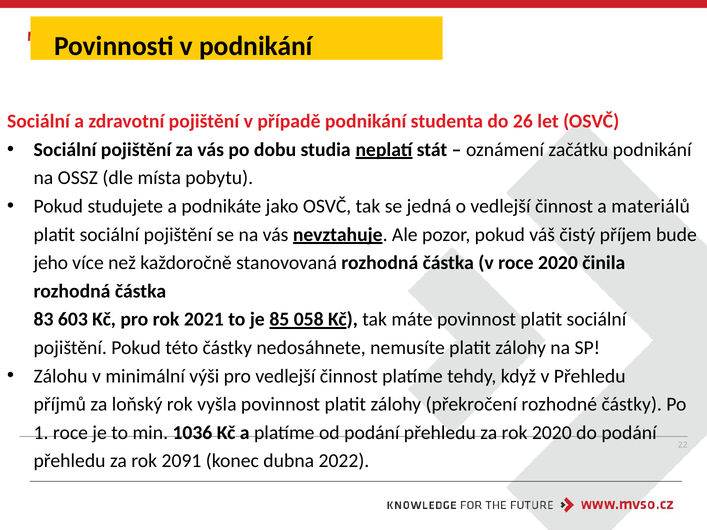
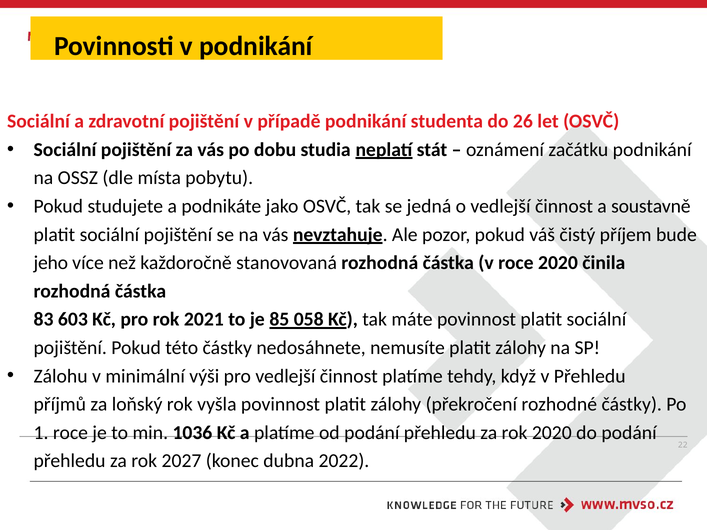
materiálů: materiálů -> soustavně
2091: 2091 -> 2027
